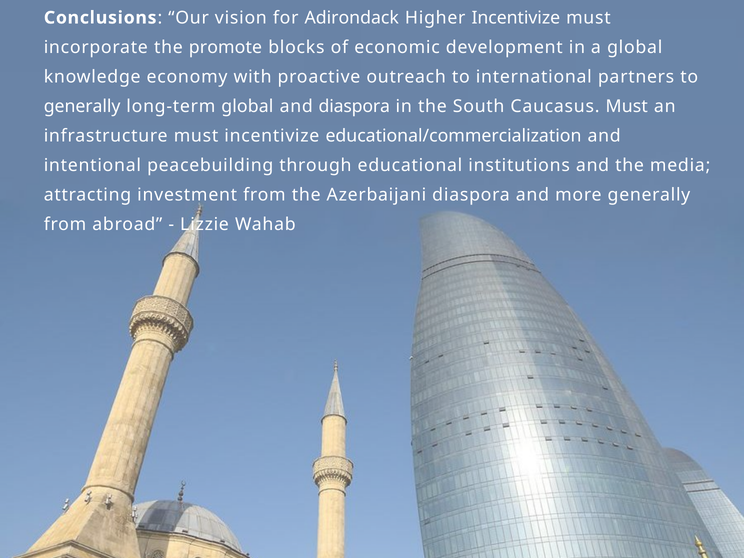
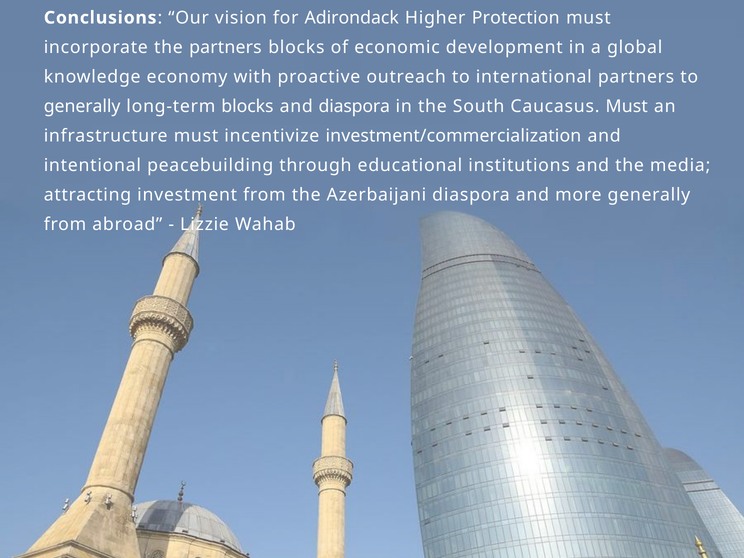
Higher Incentivize: Incentivize -> Protection
the promote: promote -> partners
long-term global: global -> blocks
educational/commercialization: educational/commercialization -> investment/commercialization
